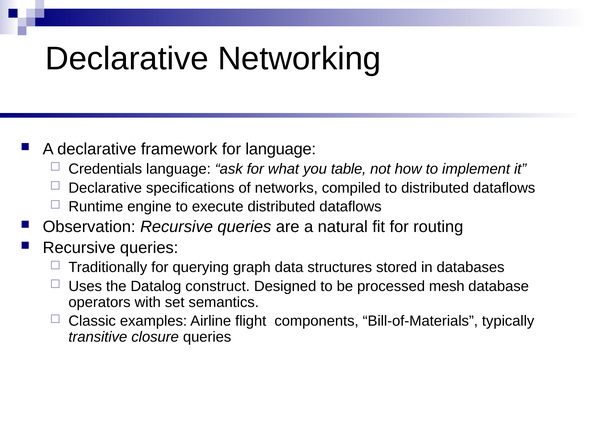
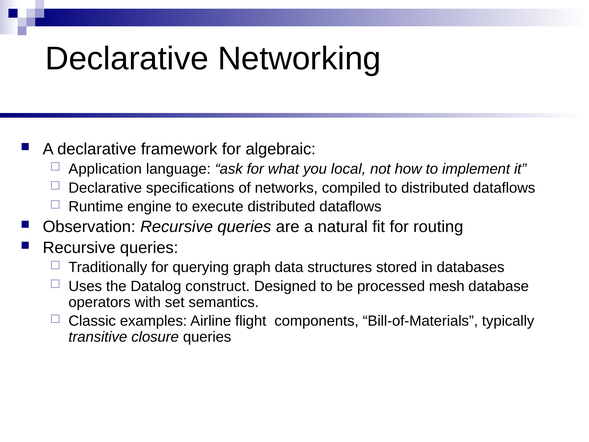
for language: language -> algebraic
Credentials: Credentials -> Application
table: table -> local
